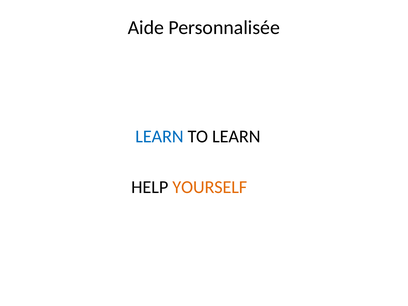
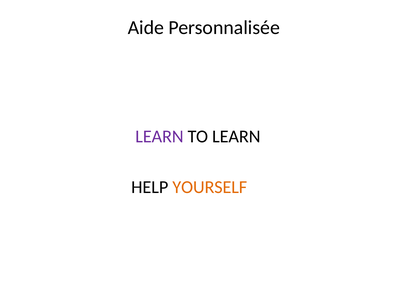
LEARN at (159, 136) colour: blue -> purple
